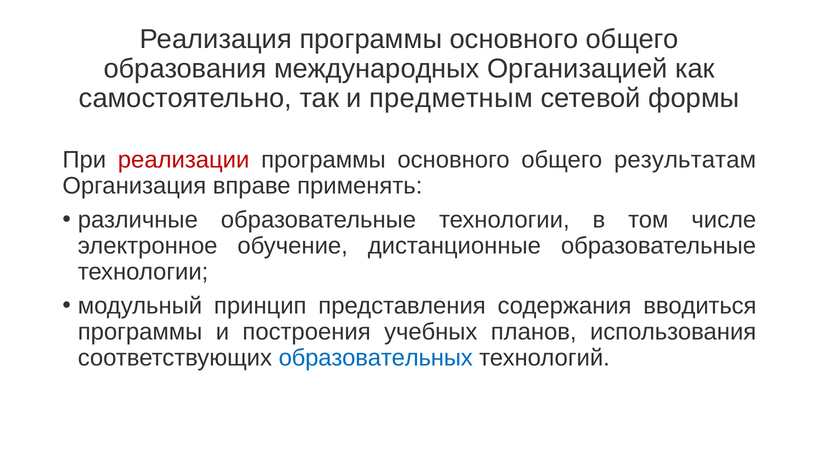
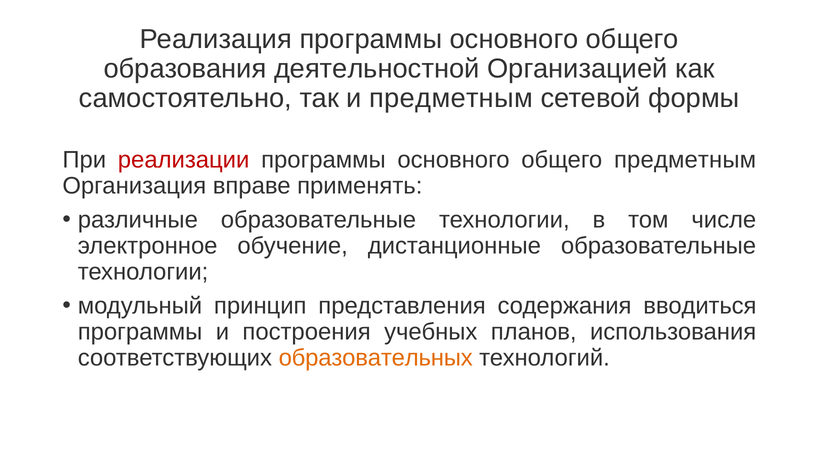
международных: международных -> деятельностной
общего результатам: результатам -> предметным
образовательных colour: blue -> orange
